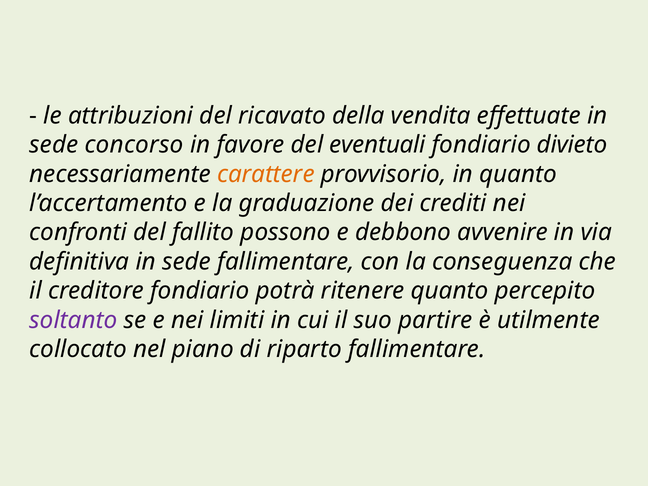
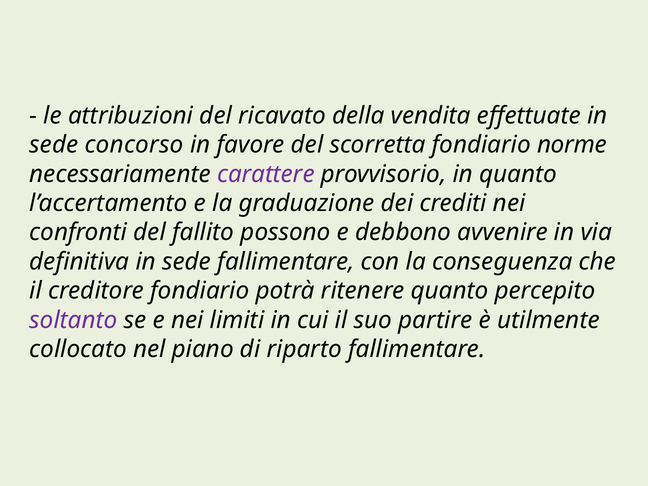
eventuali: eventuali -> scorretta
divieto: divieto -> norme
carattere colour: orange -> purple
